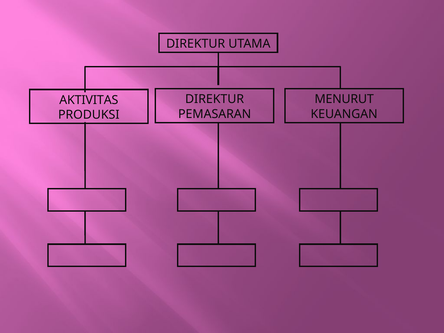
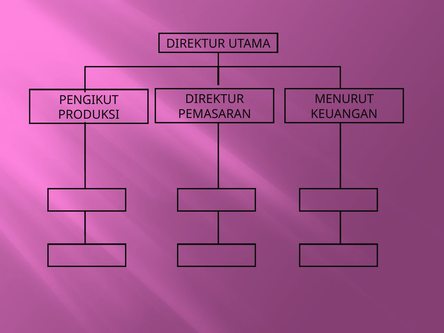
AKTIVITAS: AKTIVITAS -> PENGIKUT
